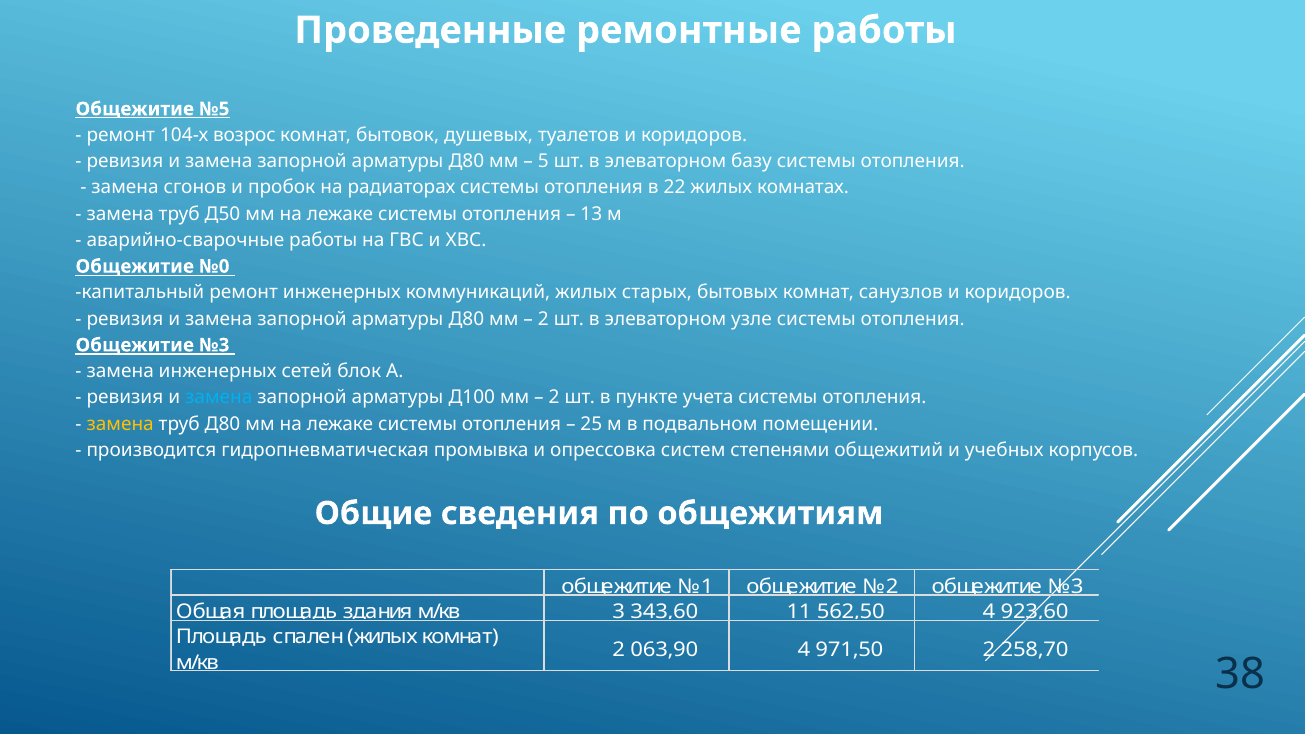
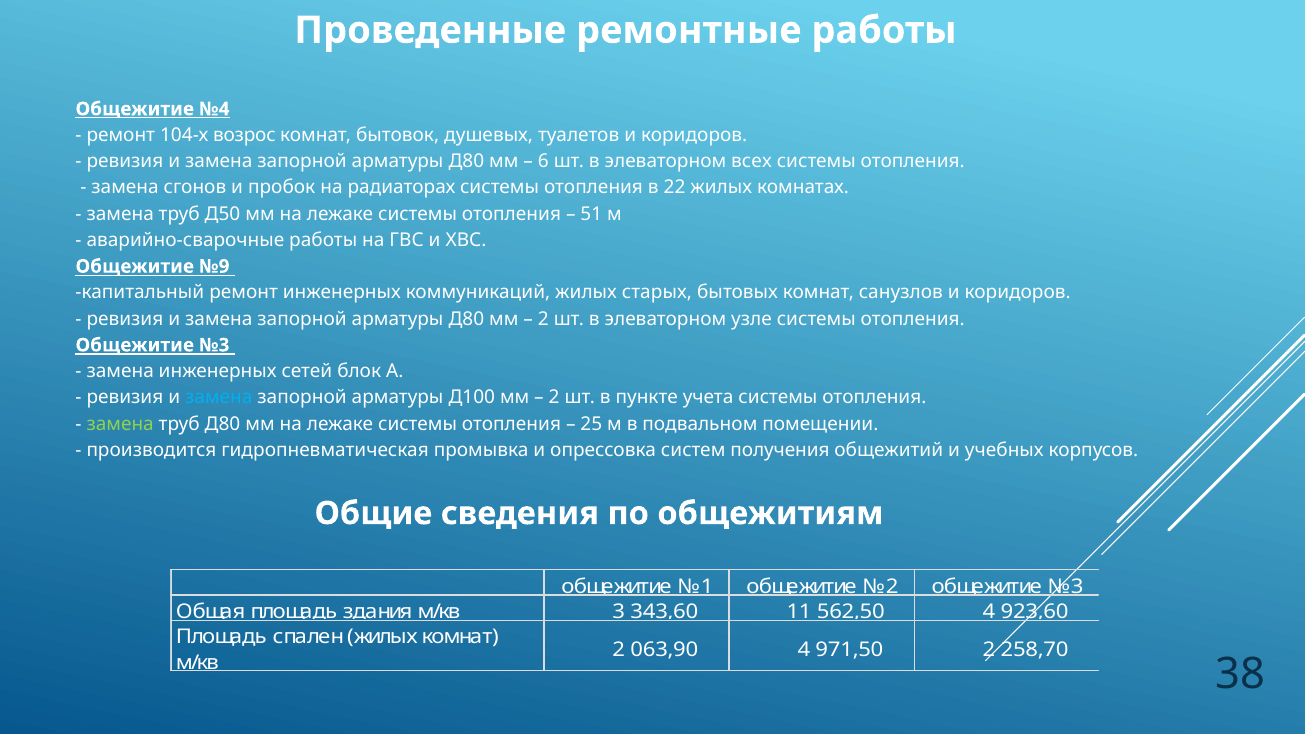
№5: №5 -> №4
5: 5 -> 6
базу: базу -> всех
13: 13 -> 51
№0: №0 -> №9
замена at (120, 424) colour: yellow -> light green
степенями: степенями -> получения
